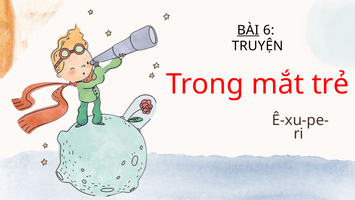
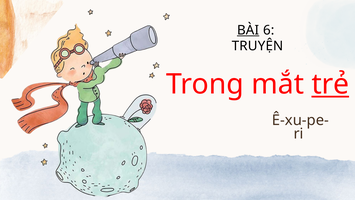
trẻ underline: none -> present
